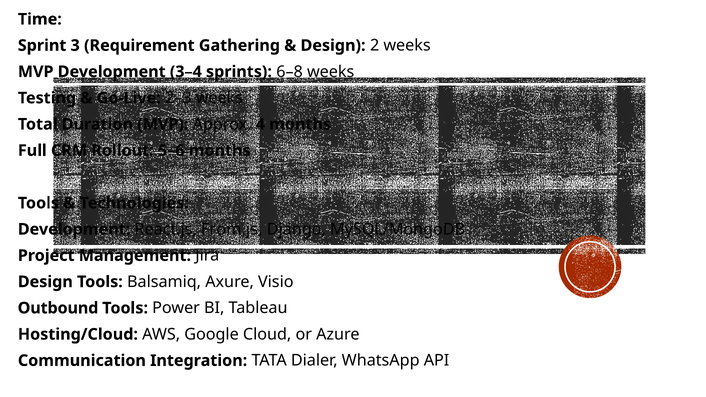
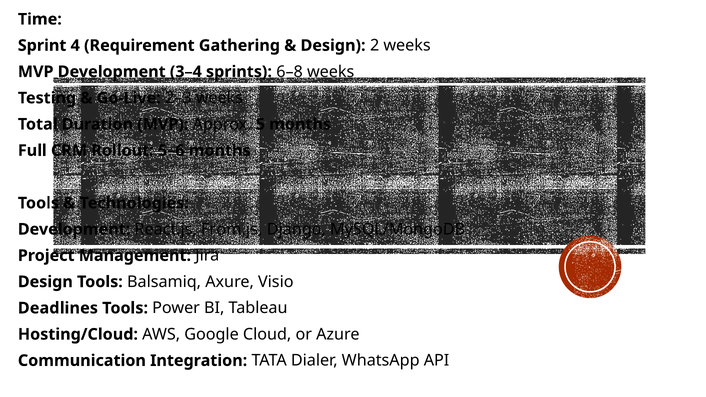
3: 3 -> 4
4: 4 -> 5
Outbound: Outbound -> Deadlines
